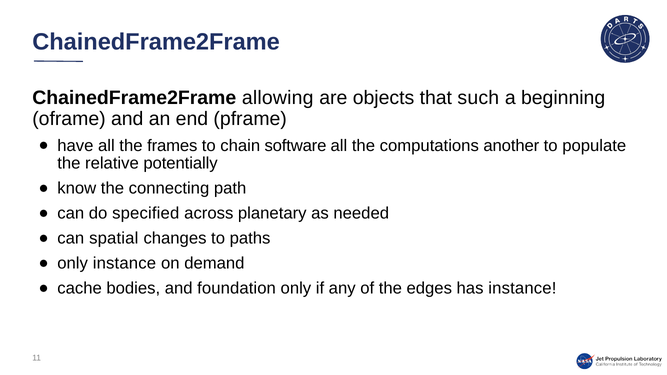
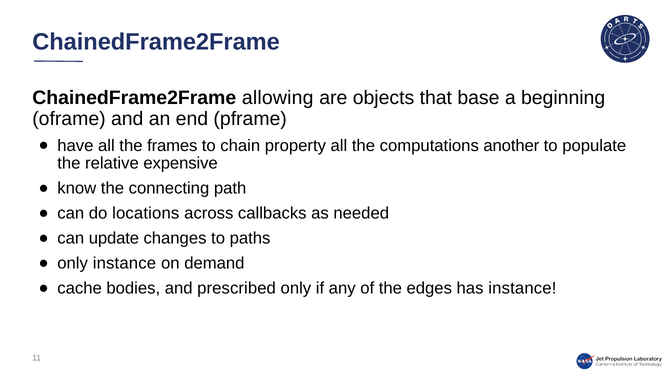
such: such -> base
software: software -> property
potentially: potentially -> expensive
specified: specified -> locations
planetary: planetary -> callbacks
spatial: spatial -> update
foundation: foundation -> prescribed
